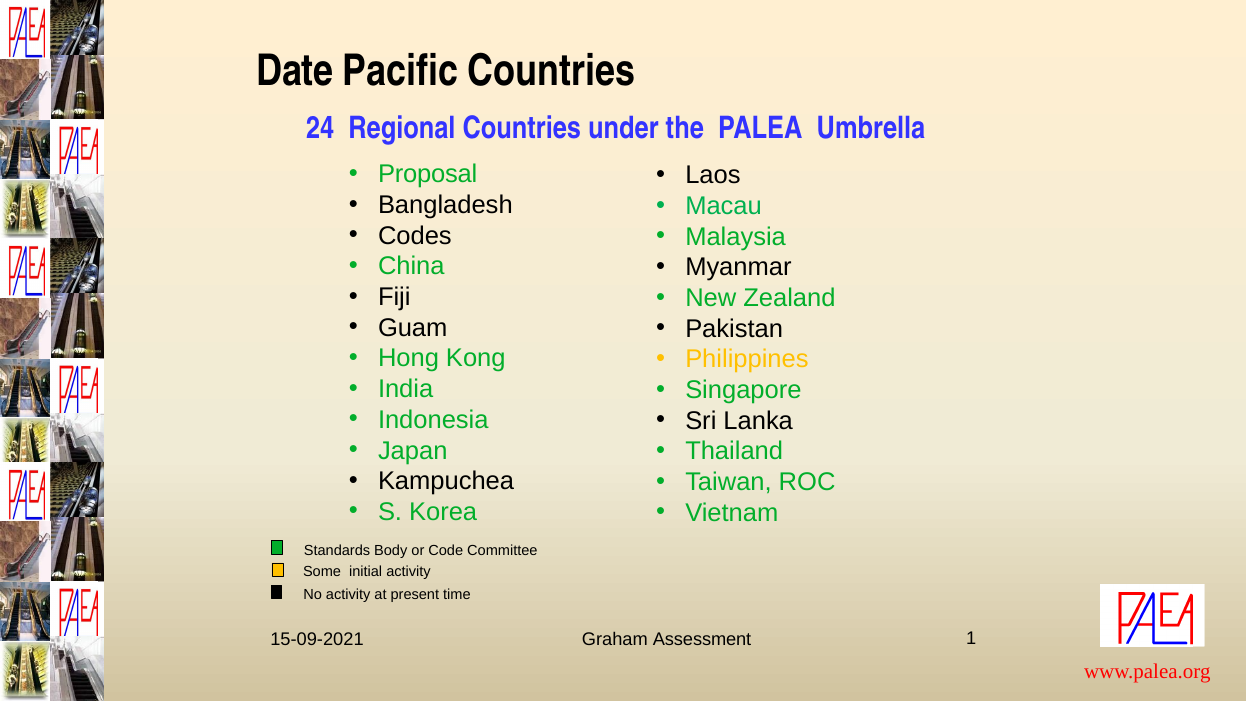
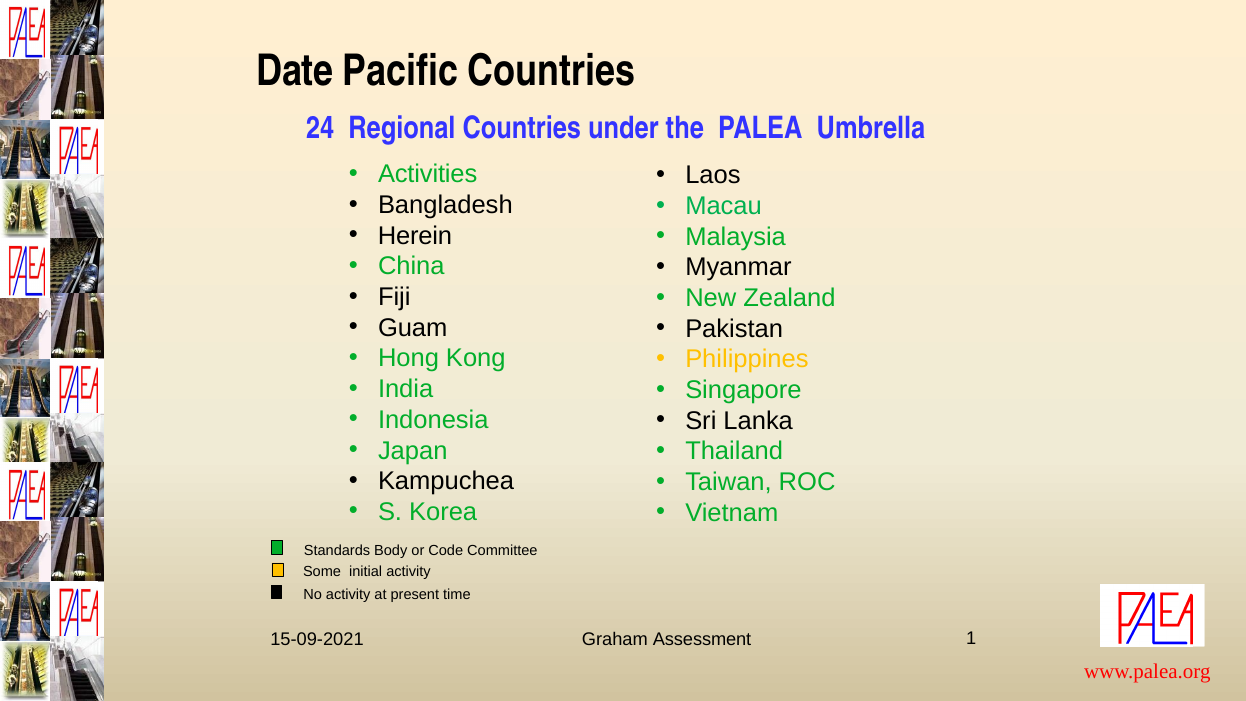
Proposal: Proposal -> Activities
Codes: Codes -> Herein
